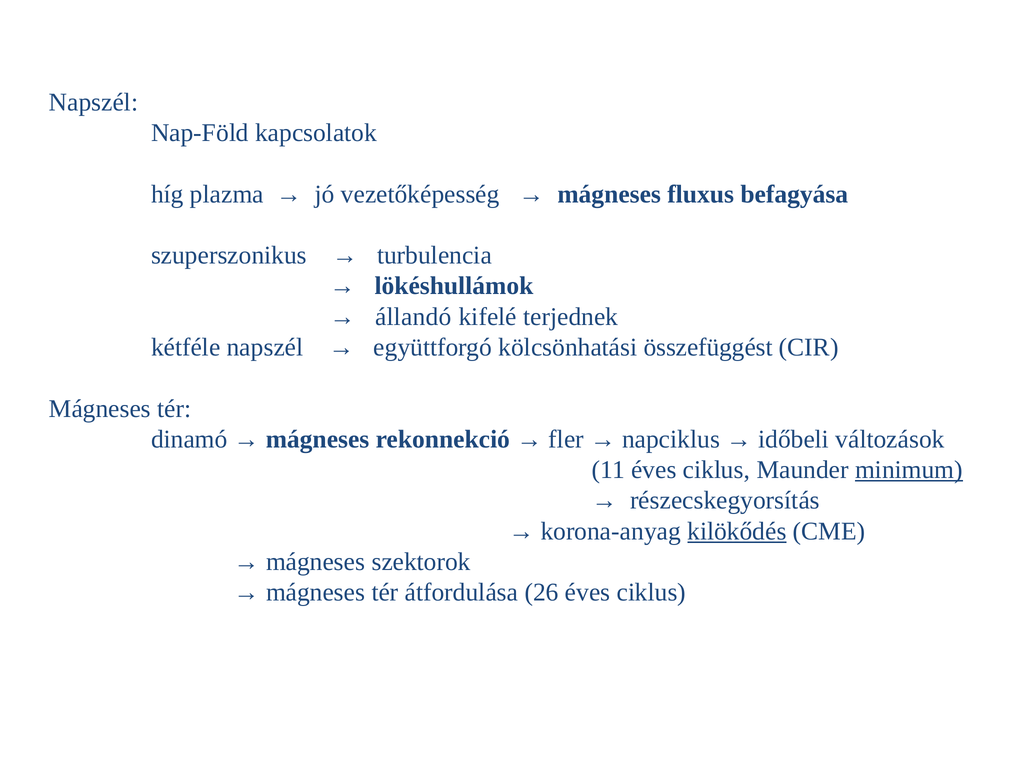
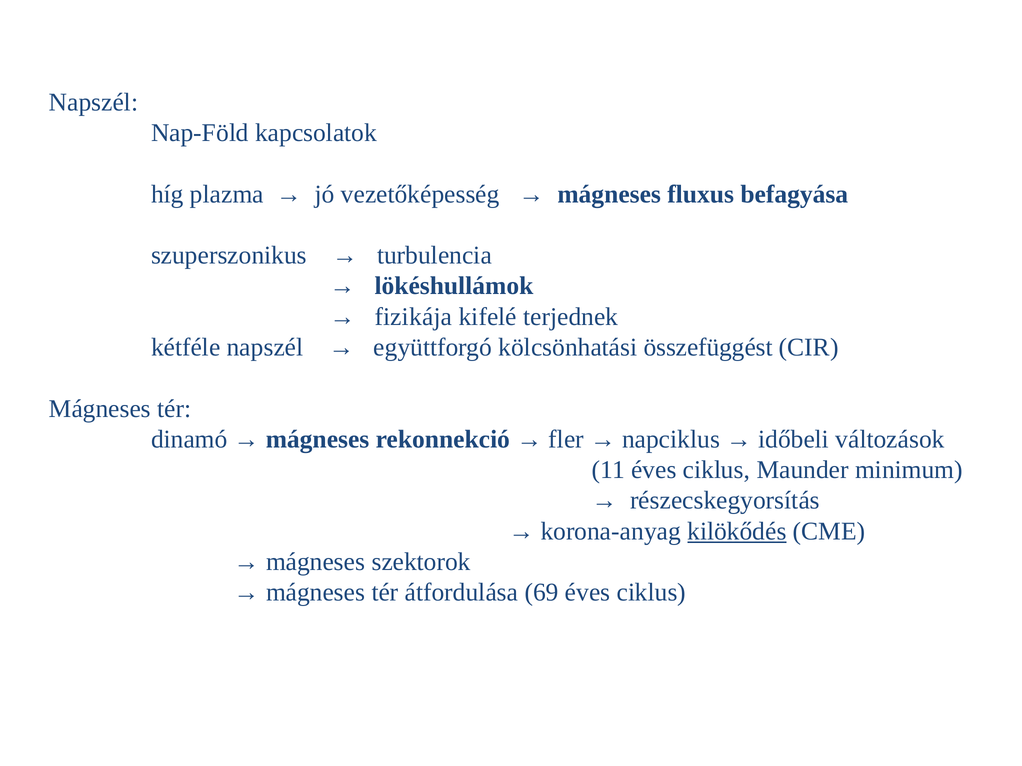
állandó: állandó -> fizikája
minimum underline: present -> none
26: 26 -> 69
